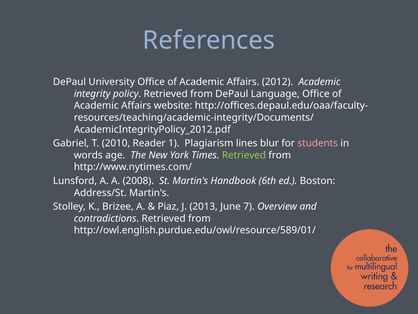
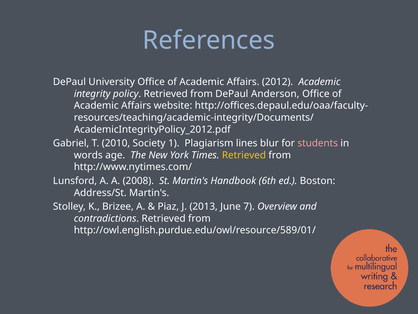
Language: Language -> Anderson
Reader: Reader -> Society
Retrieved at (244, 155) colour: light green -> yellow
